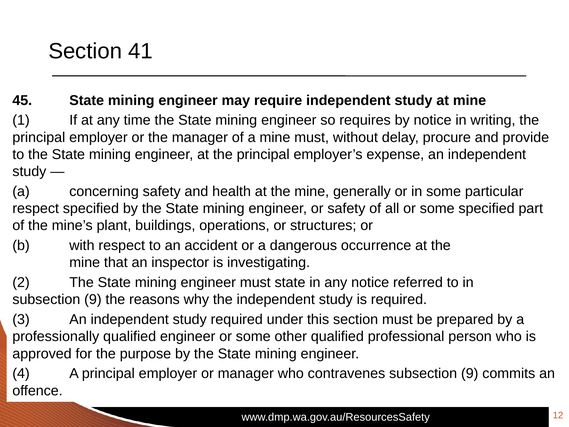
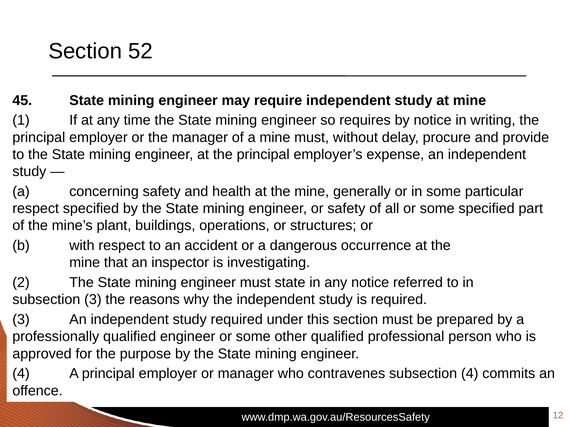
41: 41 -> 52
9 at (93, 299): 9 -> 3
contravenes subsection 9: 9 -> 4
